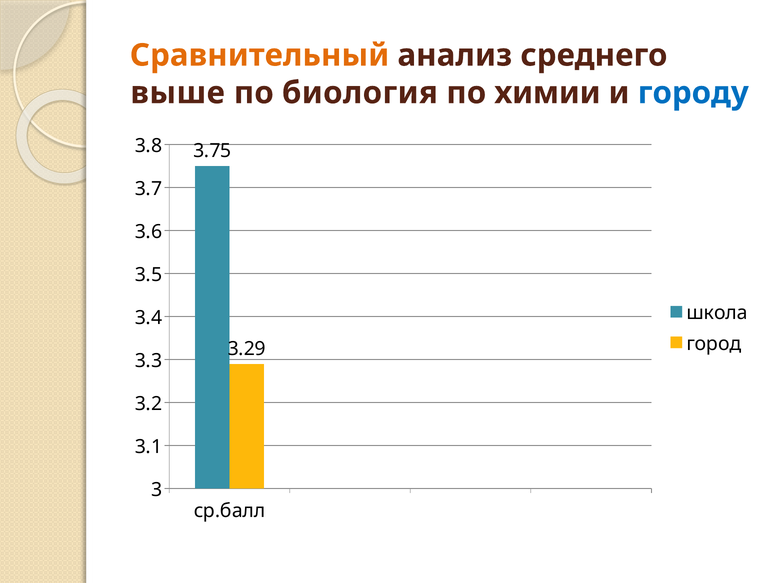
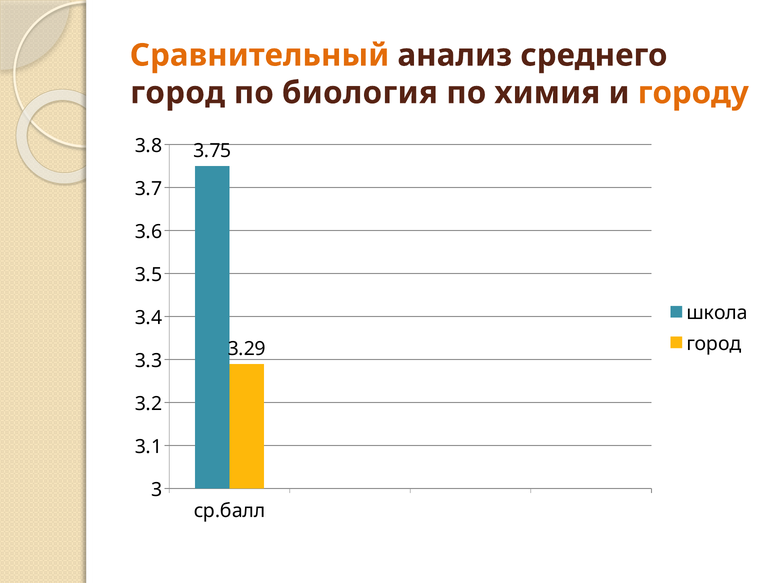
выше at (178, 93): выше -> город
химии: химии -> химия
городу colour: blue -> orange
